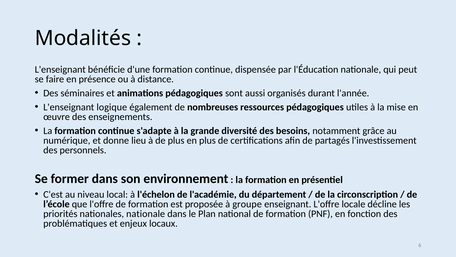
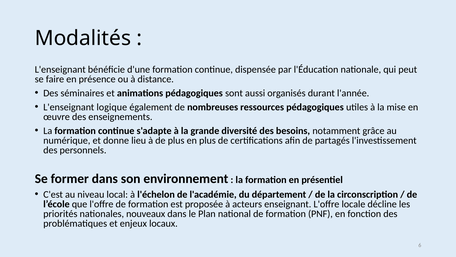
groupe: groupe -> acteurs
nationales nationale: nationale -> nouveaux
